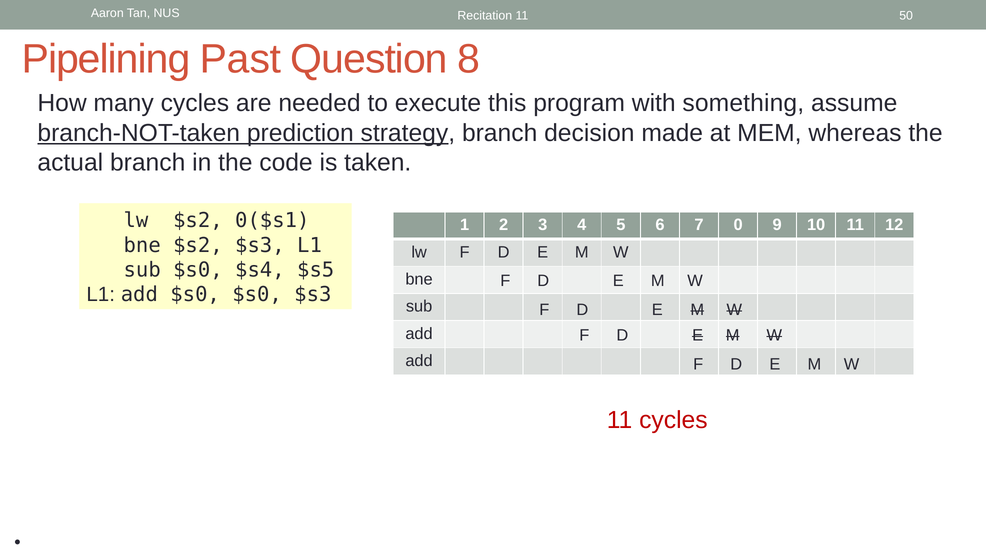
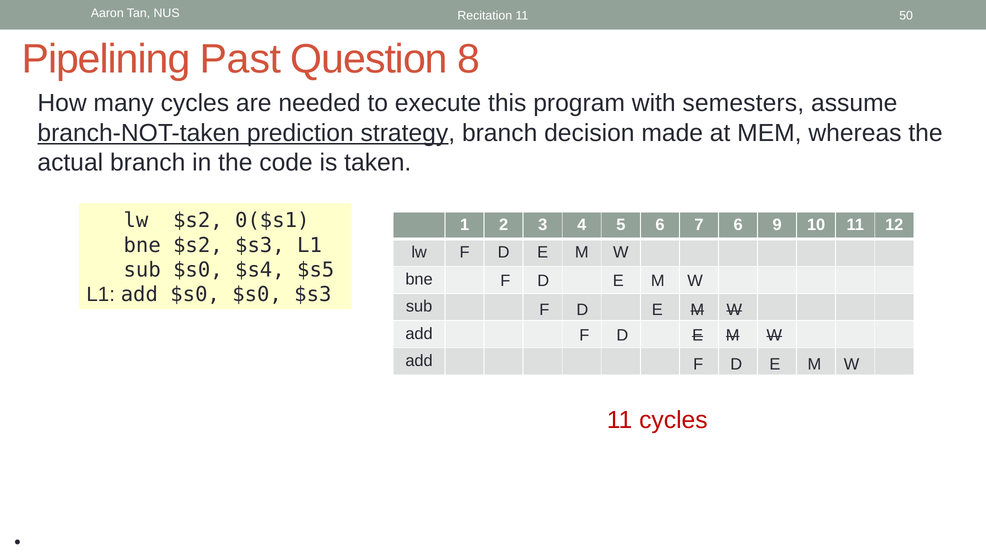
something: something -> semesters
7 0: 0 -> 6
